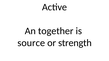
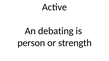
together: together -> debating
source: source -> person
